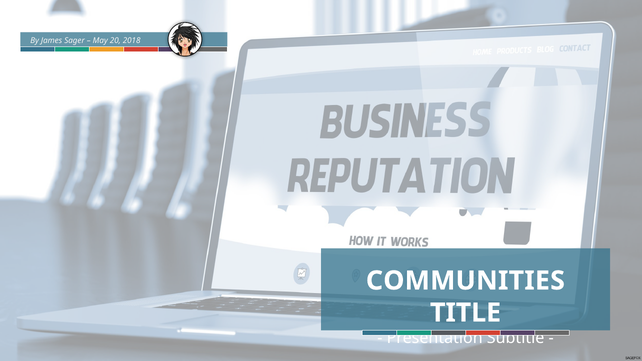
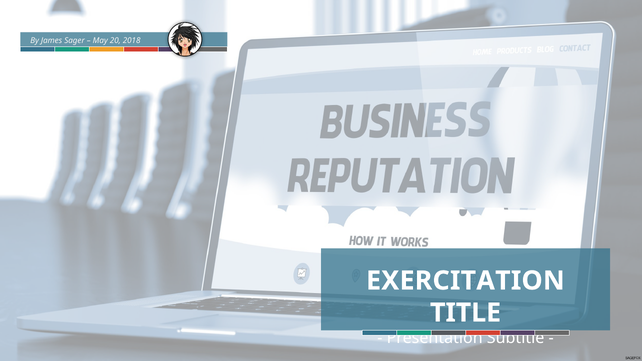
COMMUNITIES: COMMUNITIES -> EXERCITATION
